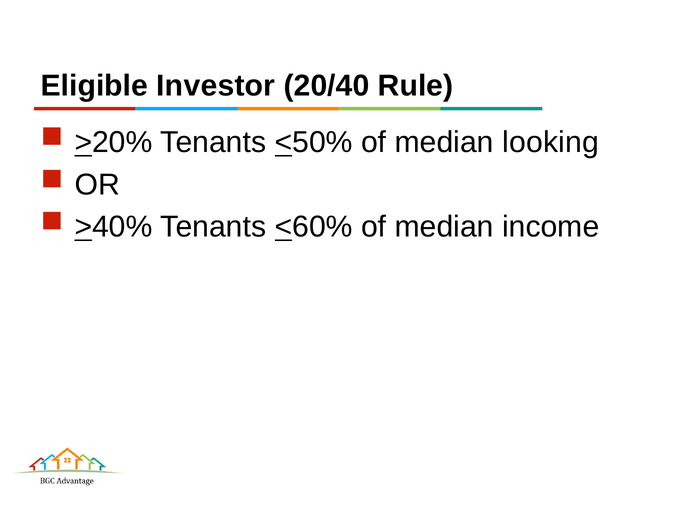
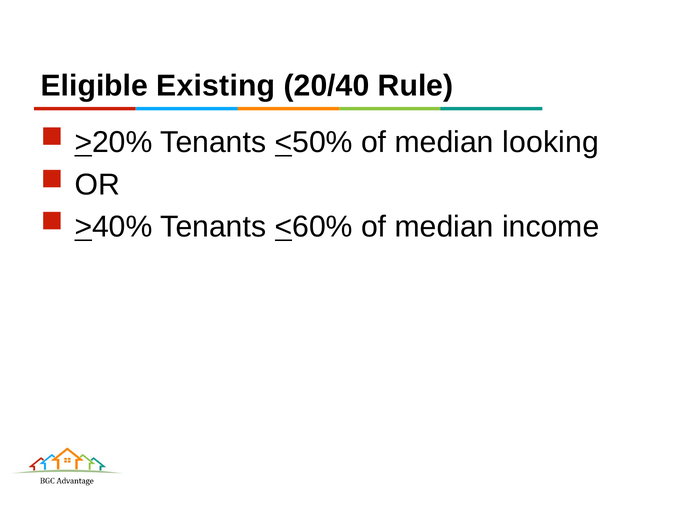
Investor: Investor -> Existing
